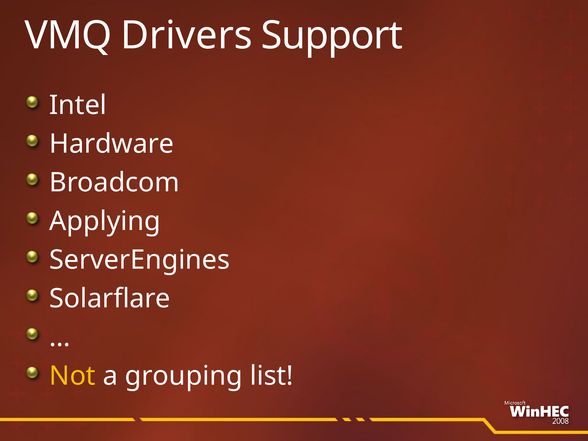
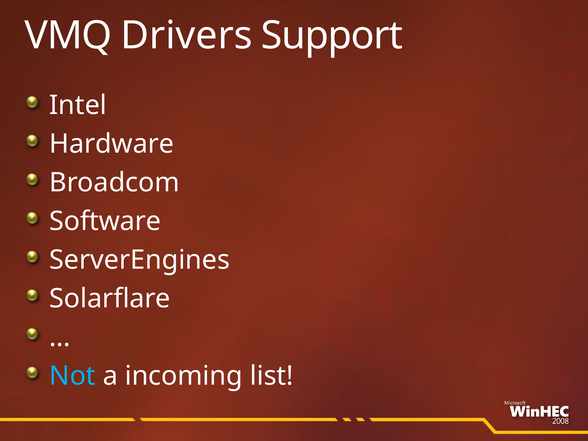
Applying: Applying -> Software
Not colour: yellow -> light blue
grouping: grouping -> incoming
